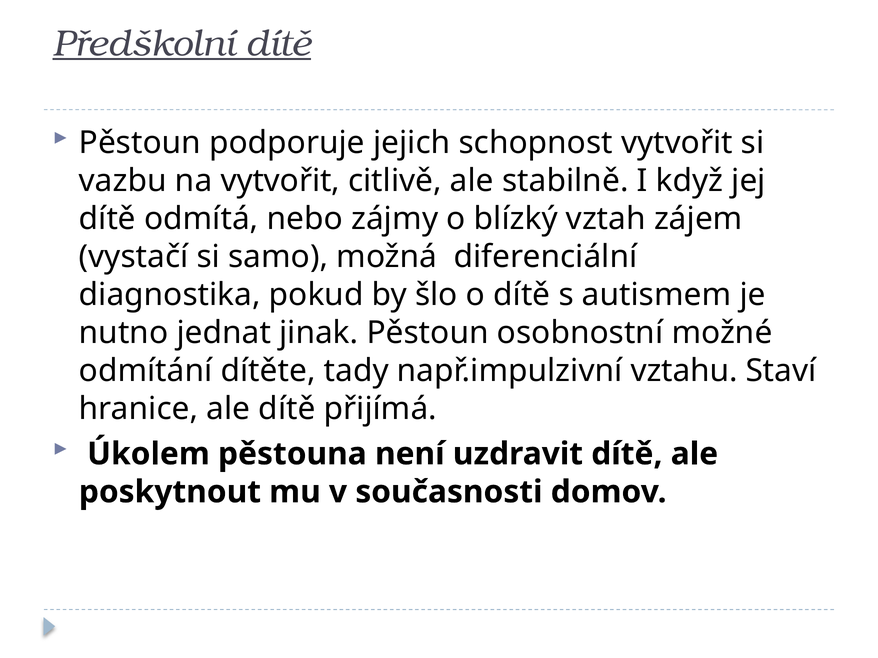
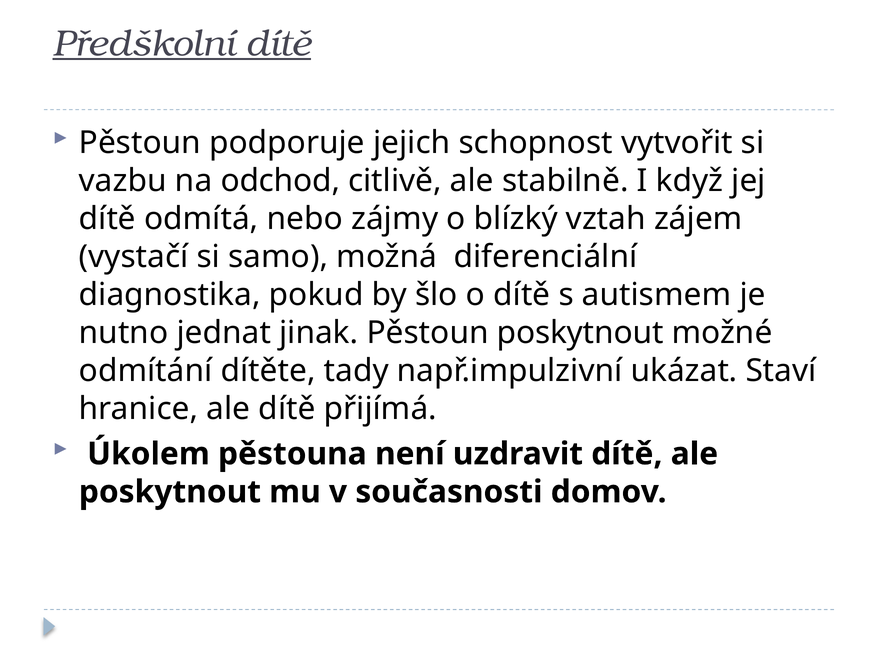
na vytvořit: vytvořit -> odchod
Pěstoun osobnostní: osobnostní -> poskytnout
vztahu: vztahu -> ukázat
